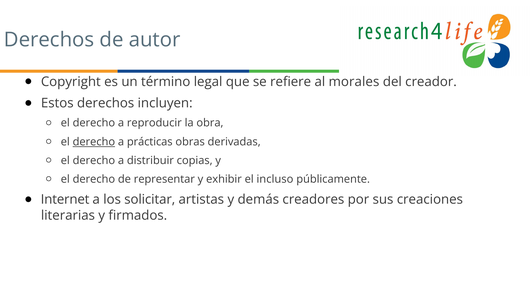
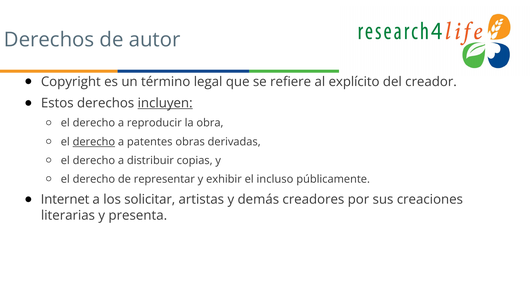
morales: morales -> explícito
incluyen underline: none -> present
prácticas: prácticas -> patentes
firmados: firmados -> presenta
